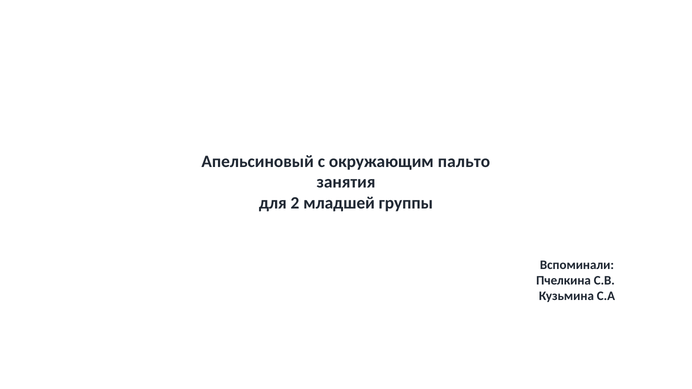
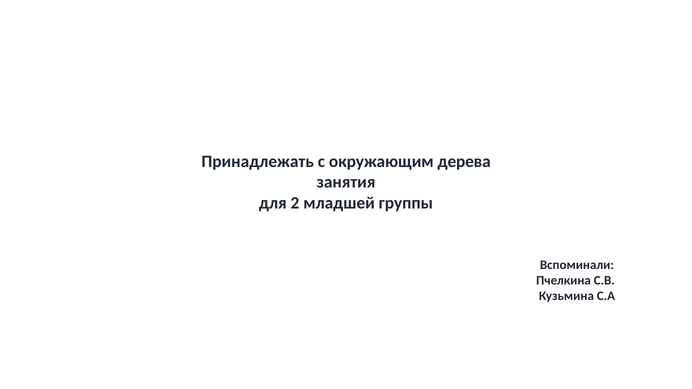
Апельсиновый: Апельсиновый -> Принадлежать
пальто: пальто -> дерева
